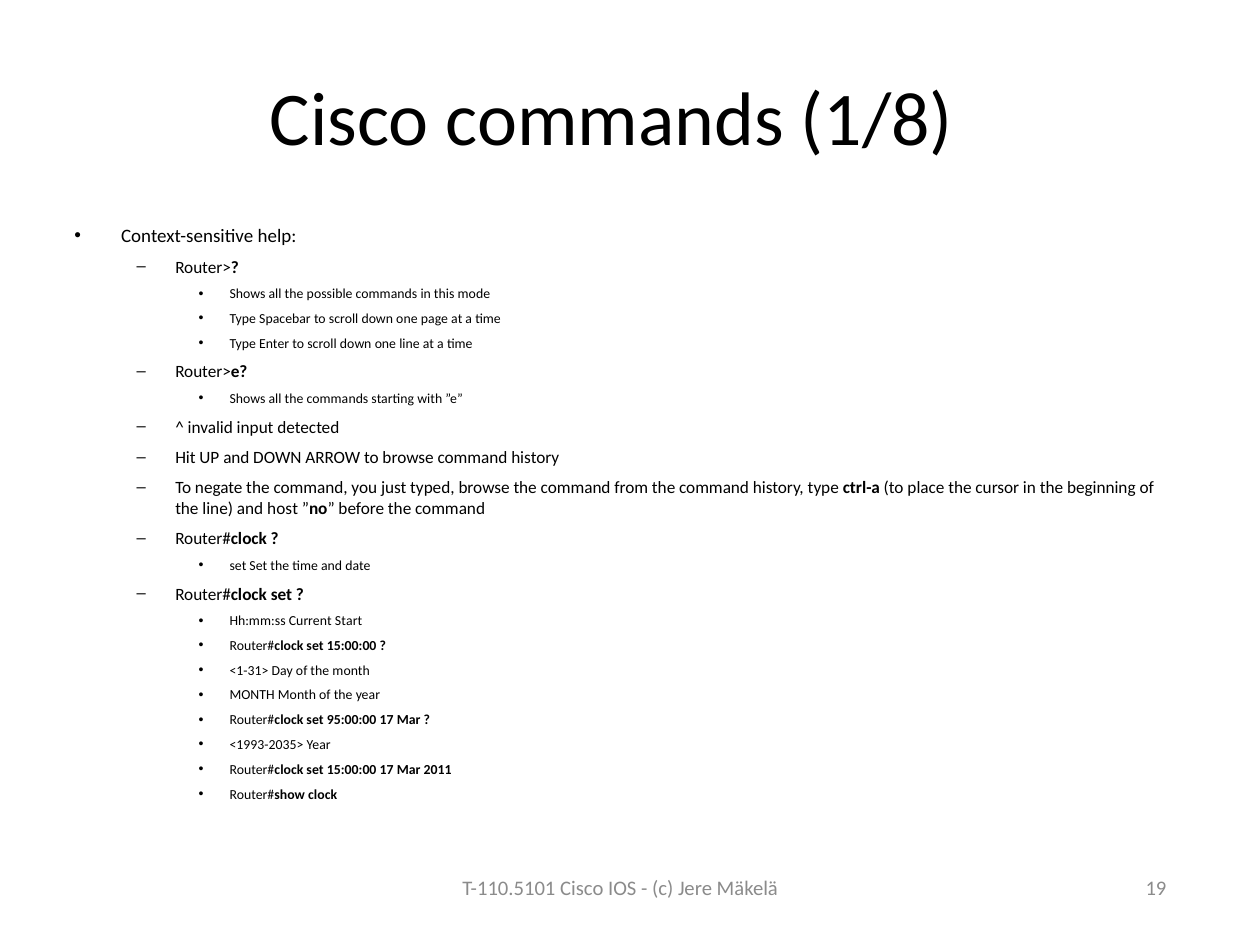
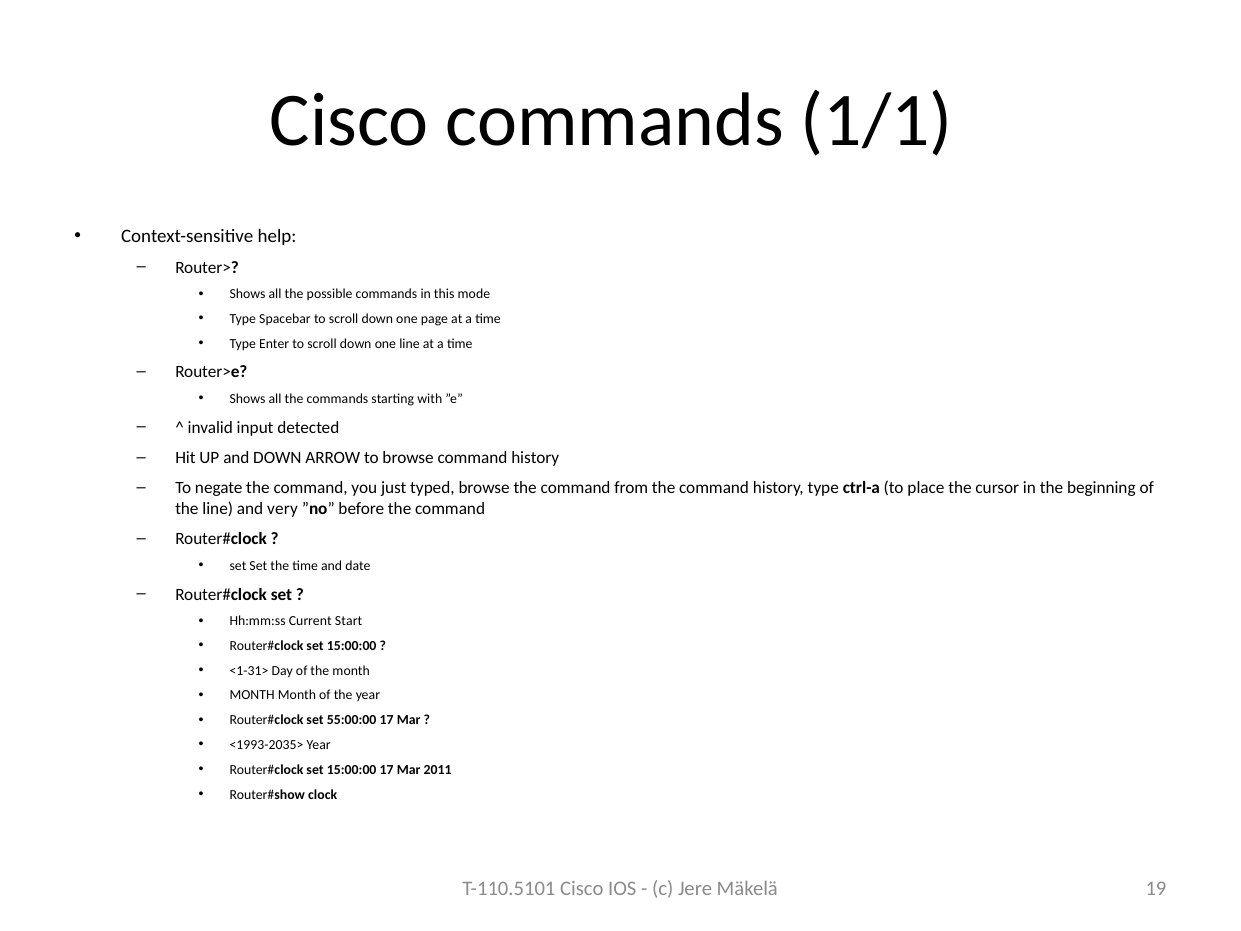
1/8: 1/8 -> 1/1
host: host -> very
95:00:00: 95:00:00 -> 55:00:00
